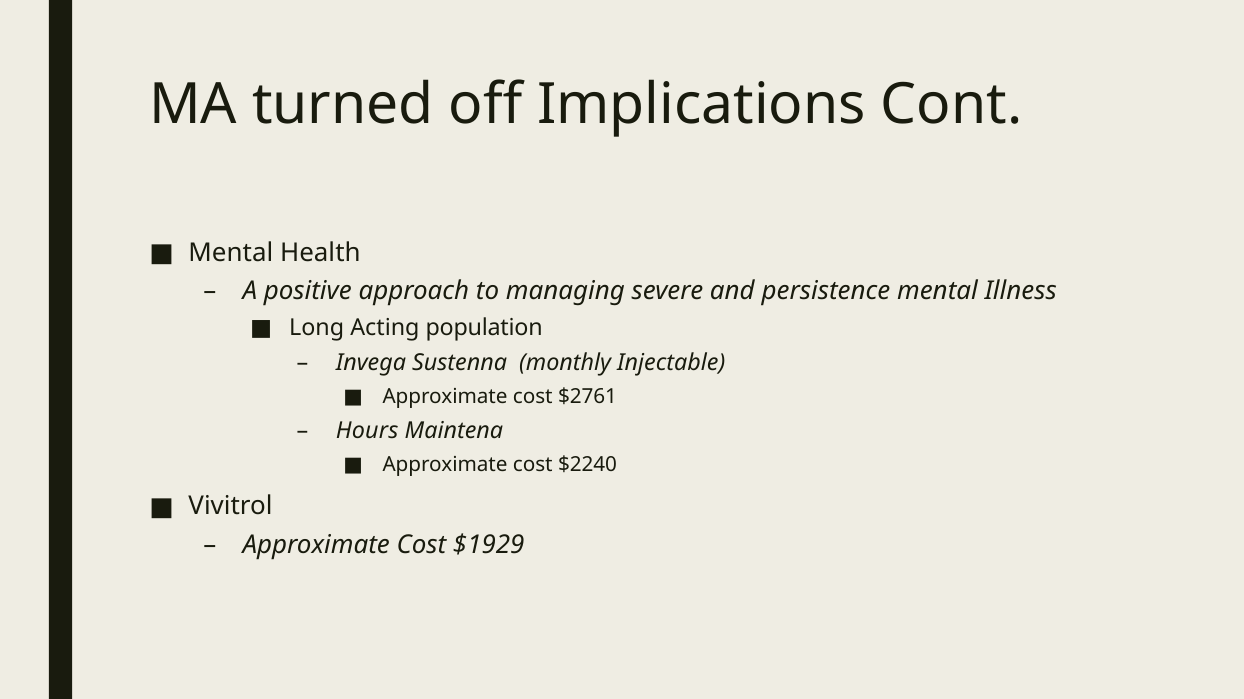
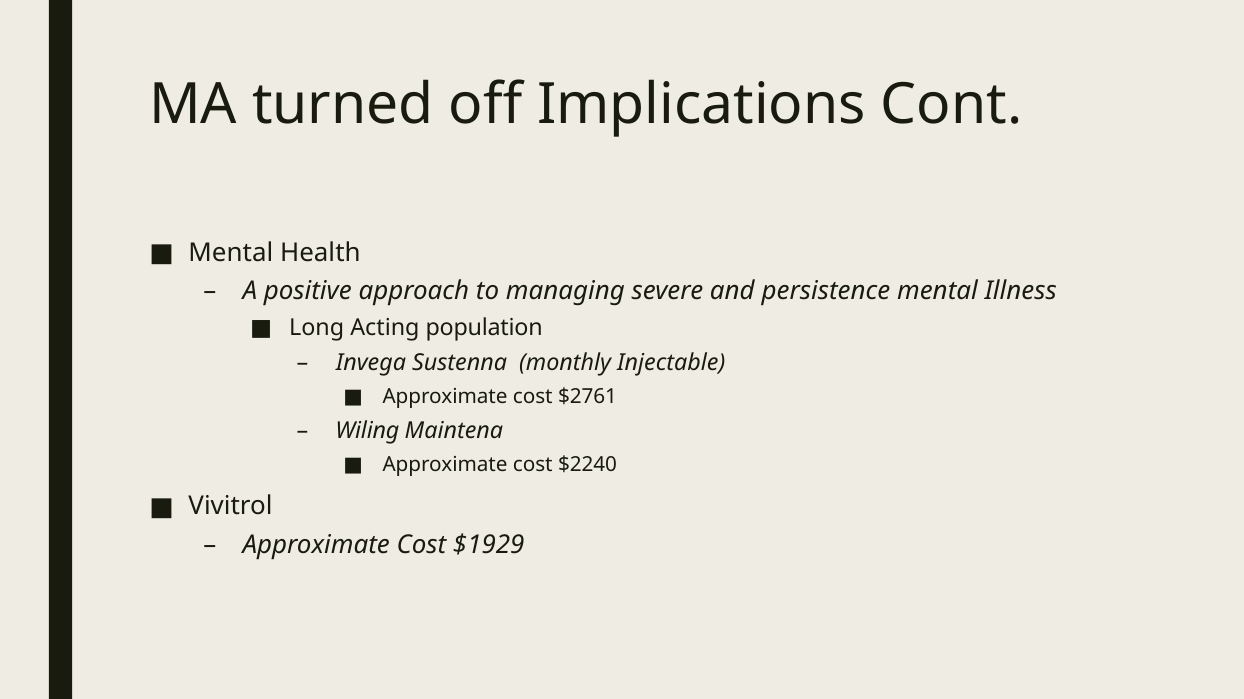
Hours: Hours -> Wiling
